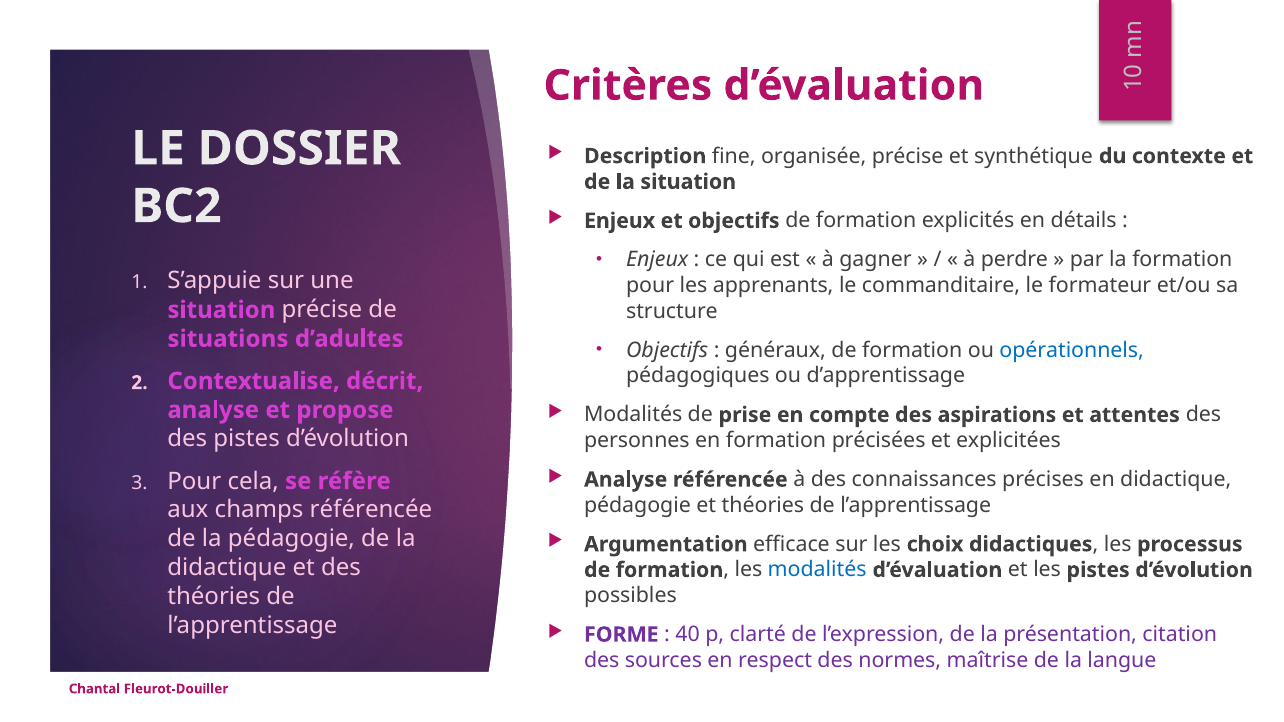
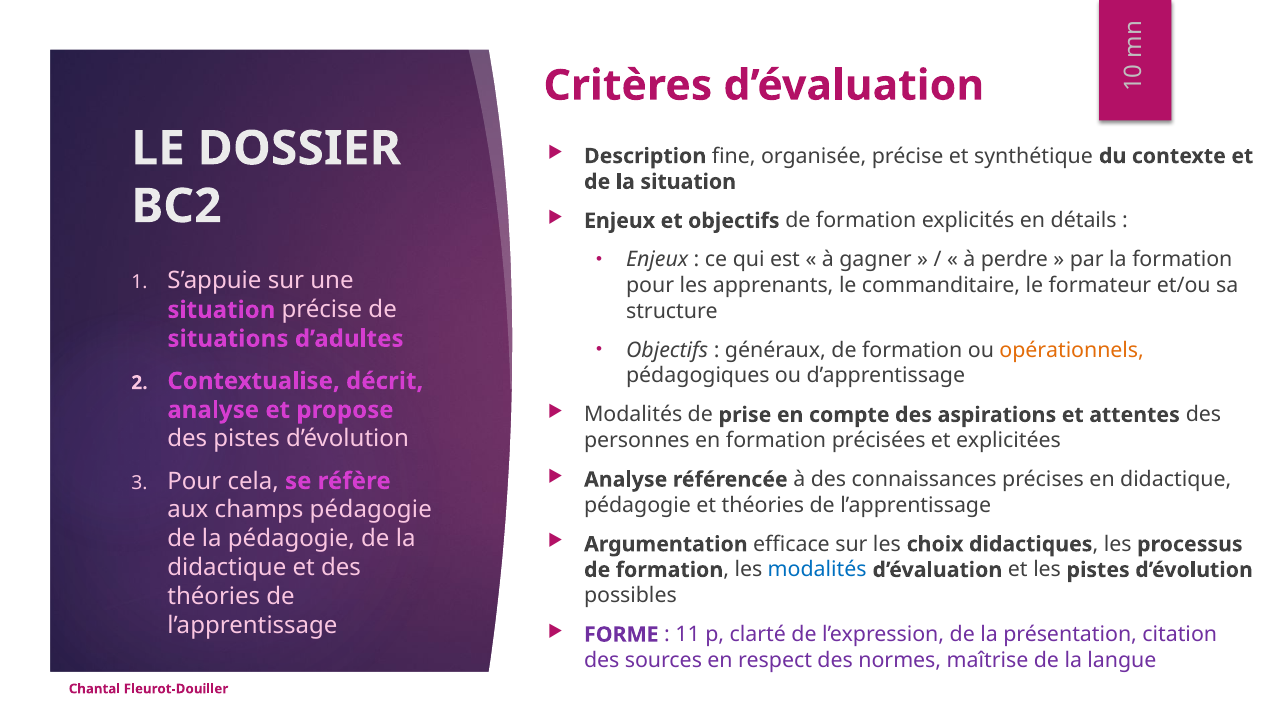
opérationnels colour: blue -> orange
champs référencée: référencée -> pédagogie
40: 40 -> 11
